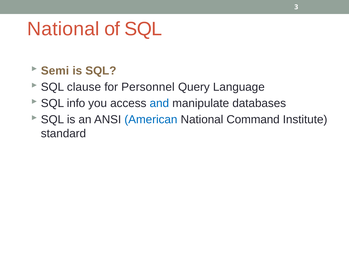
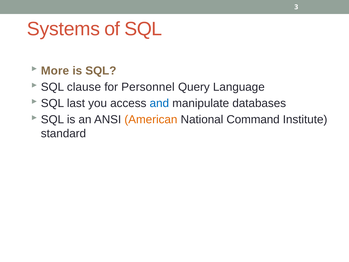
National at (63, 29): National -> Systems
Semi: Semi -> More
info: info -> last
American colour: blue -> orange
